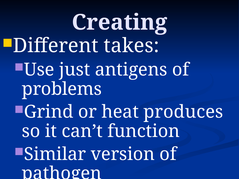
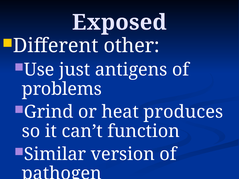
Creating: Creating -> Exposed
takes: takes -> other
